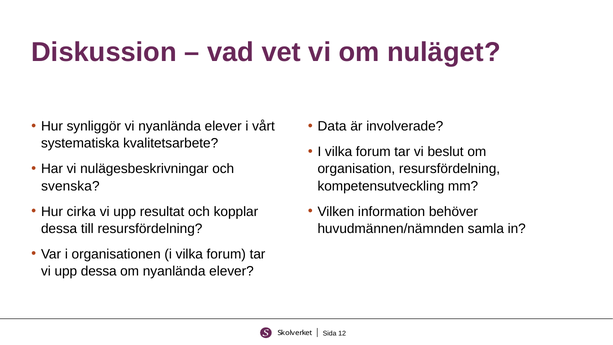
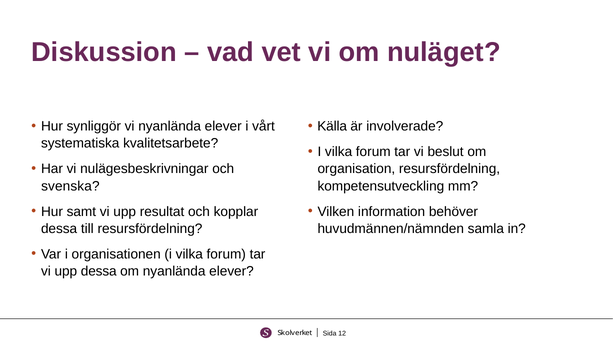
Data: Data -> Källa
cirka: cirka -> samt
